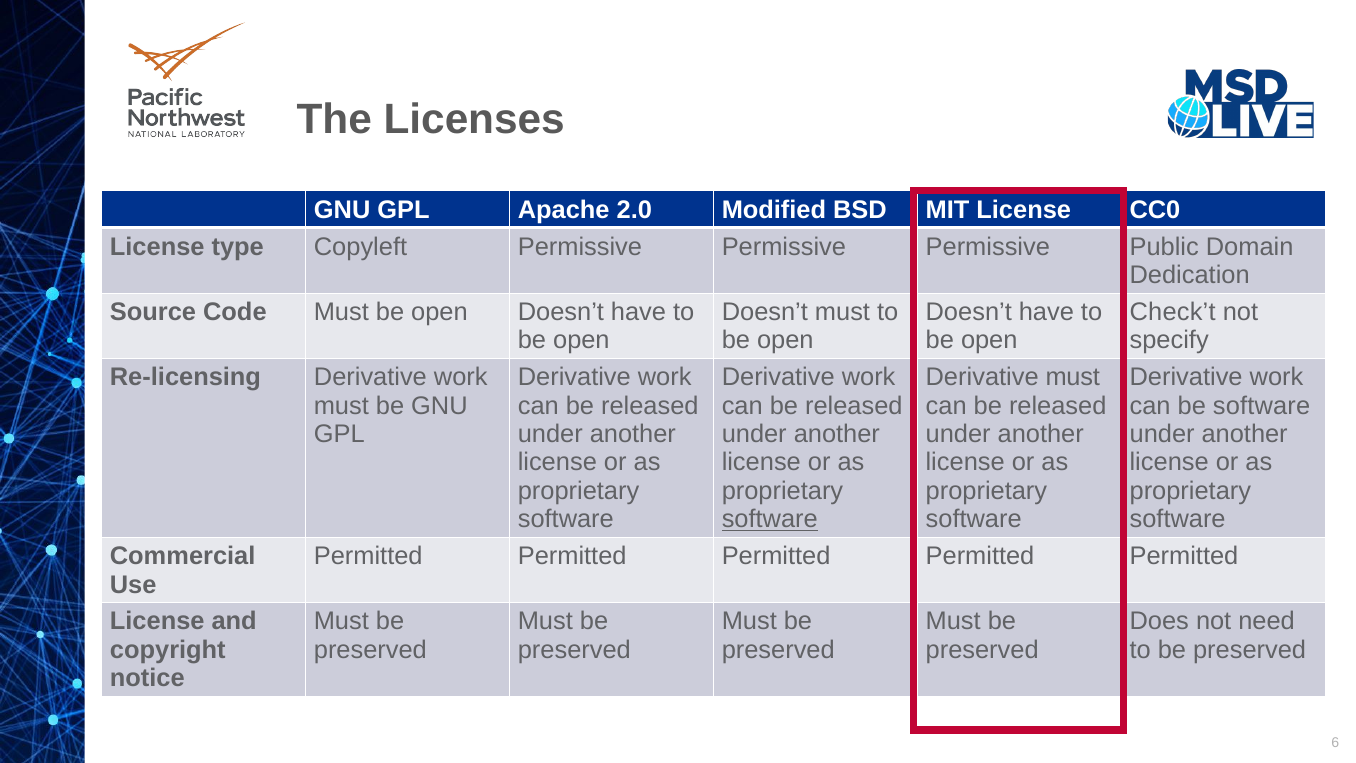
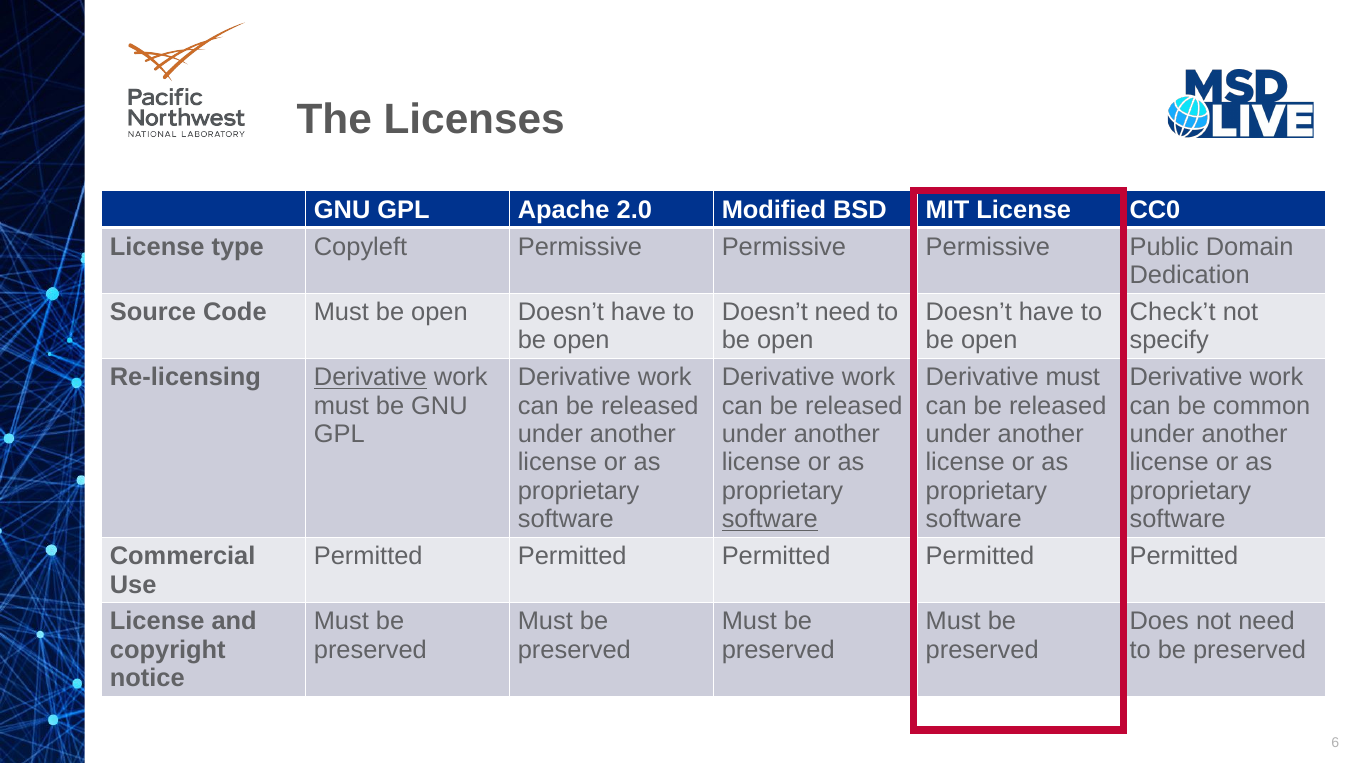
Doesn’t must: must -> need
Derivative at (370, 377) underline: none -> present
be software: software -> common
